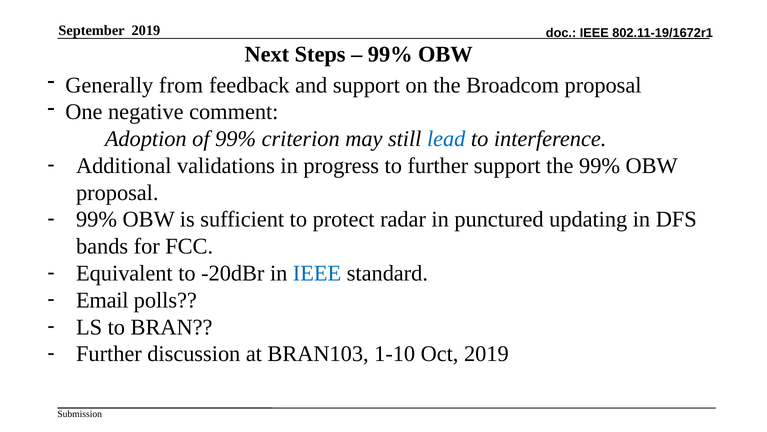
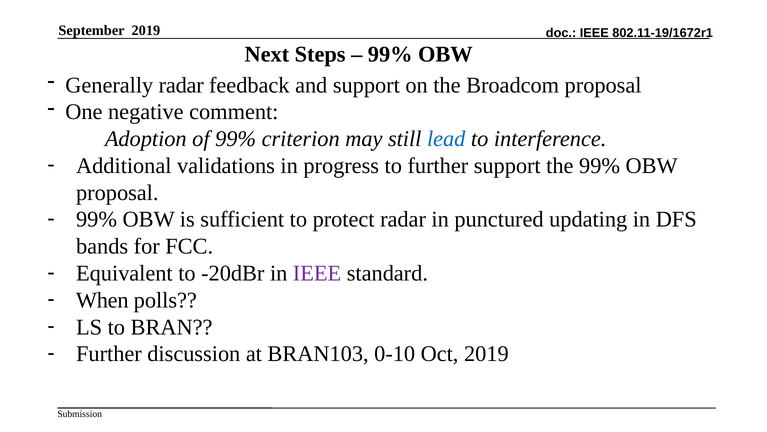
Generally from: from -> radar
IEEE at (317, 273) colour: blue -> purple
Email: Email -> When
1-10: 1-10 -> 0-10
